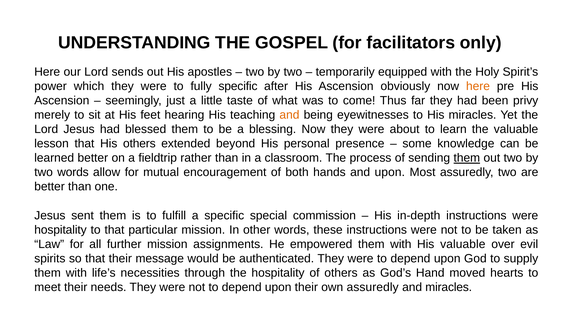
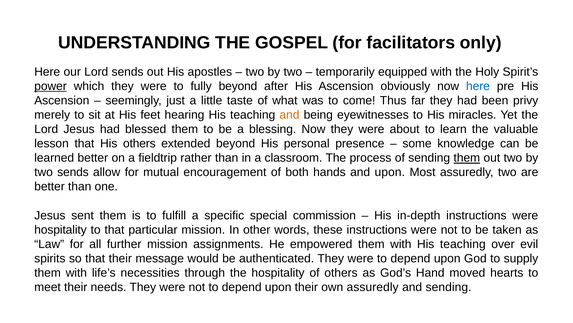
power underline: none -> present
fully specific: specific -> beyond
here at (478, 86) colour: orange -> blue
two words: words -> sends
with His valuable: valuable -> teaching
and miracles: miracles -> sending
